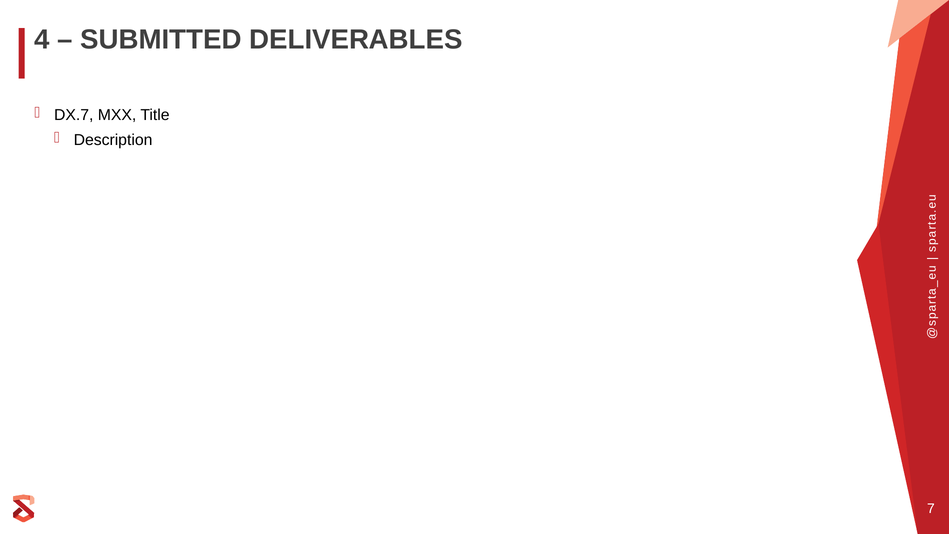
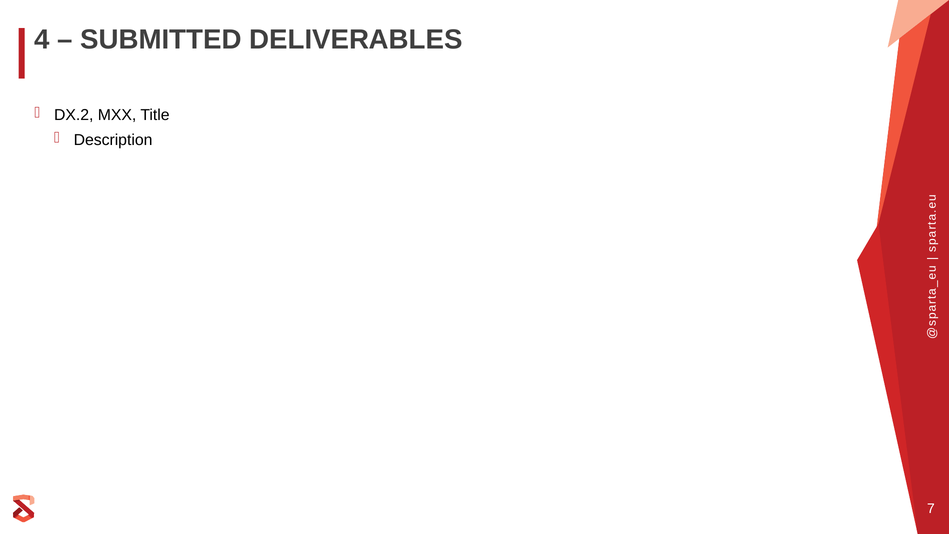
DX.7: DX.7 -> DX.2
